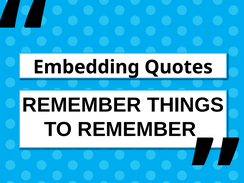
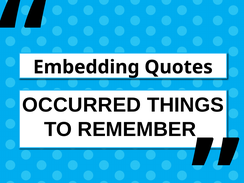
REMEMBER at (82, 105): REMEMBER -> OCCURRED
